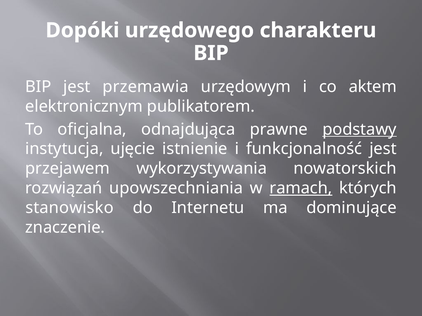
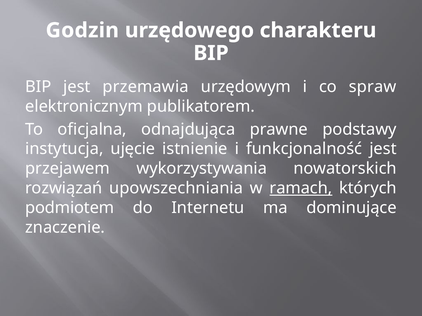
Dopóki: Dopóki -> Godzin
aktem: aktem -> spraw
podstawy underline: present -> none
stanowisko: stanowisko -> podmiotem
